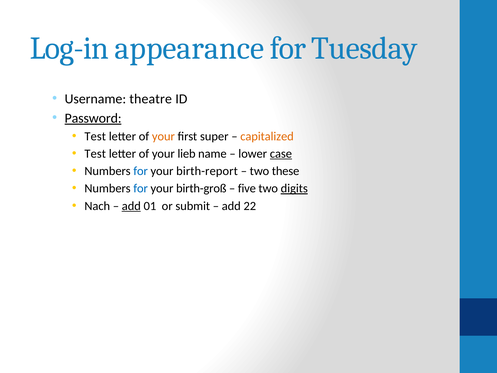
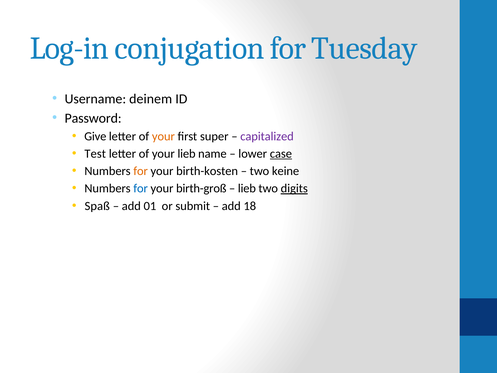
appearance: appearance -> conjugation
theatre: theatre -> deinem
Password underline: present -> none
Test at (95, 136): Test -> Give
capitalized colour: orange -> purple
for at (141, 171) colour: blue -> orange
birth-report: birth-report -> birth-kosten
these: these -> keine
five at (247, 188): five -> lieb
Nach: Nach -> Spaß
add at (131, 206) underline: present -> none
22: 22 -> 18
